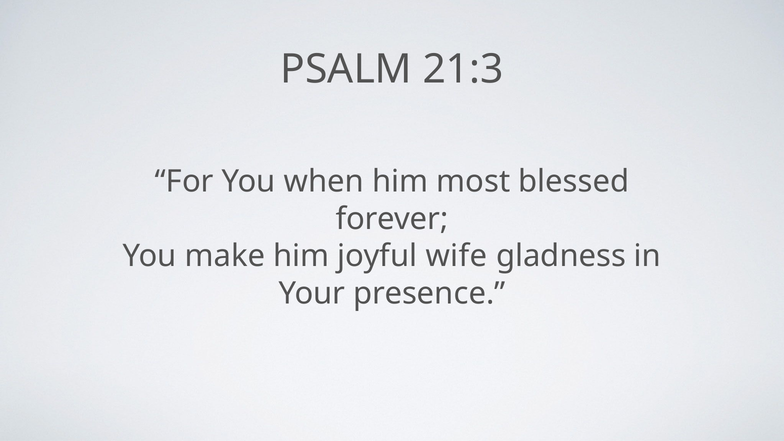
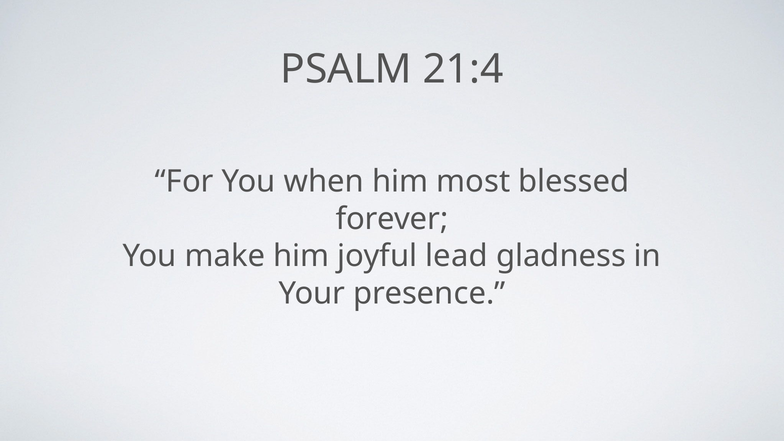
21:3: 21:3 -> 21:4
wife: wife -> lead
